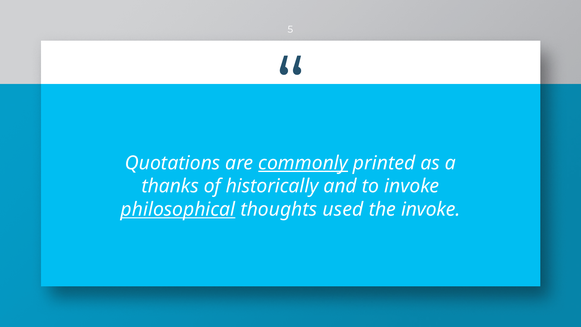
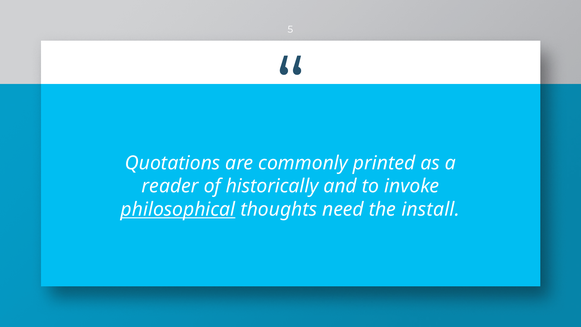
commonly underline: present -> none
thanks: thanks -> reader
used: used -> need
the invoke: invoke -> install
